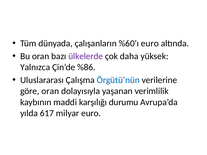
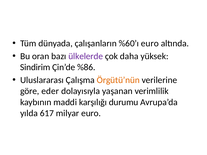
Yalnızca: Yalnızca -> Sindirim
Örgütü’nün colour: blue -> orange
göre oran: oran -> eder
